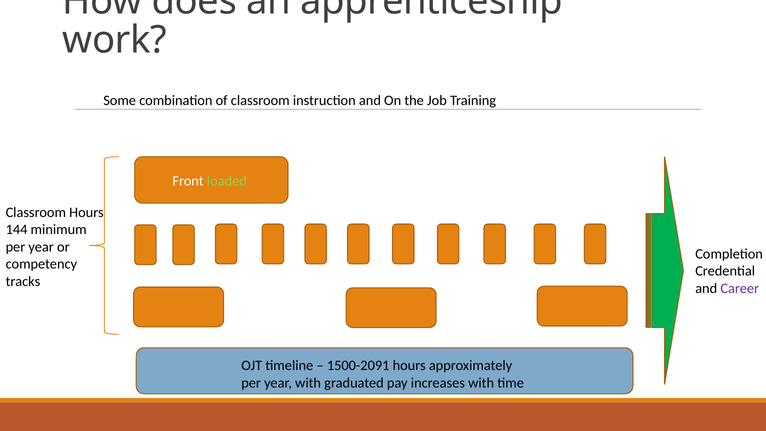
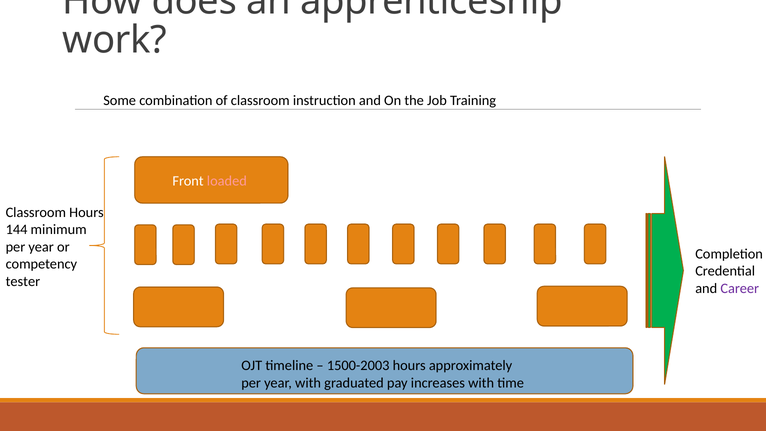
loaded colour: light green -> pink
tracks: tracks -> tester
1500-2091: 1500-2091 -> 1500-2003
